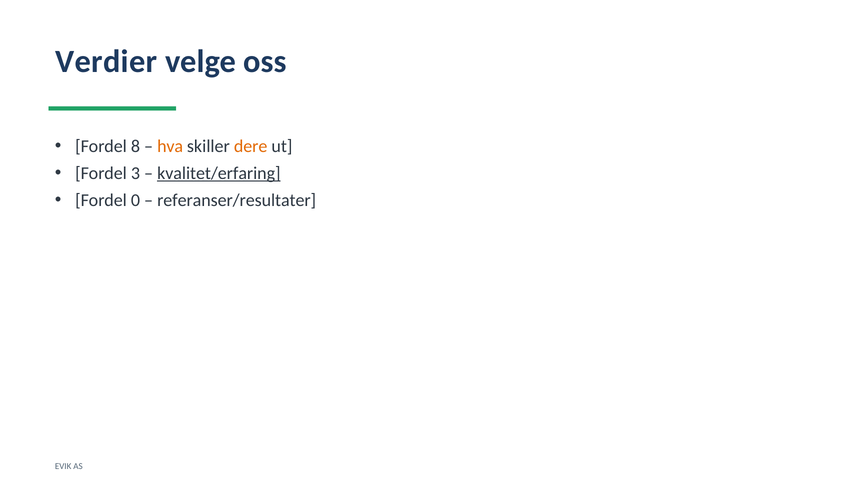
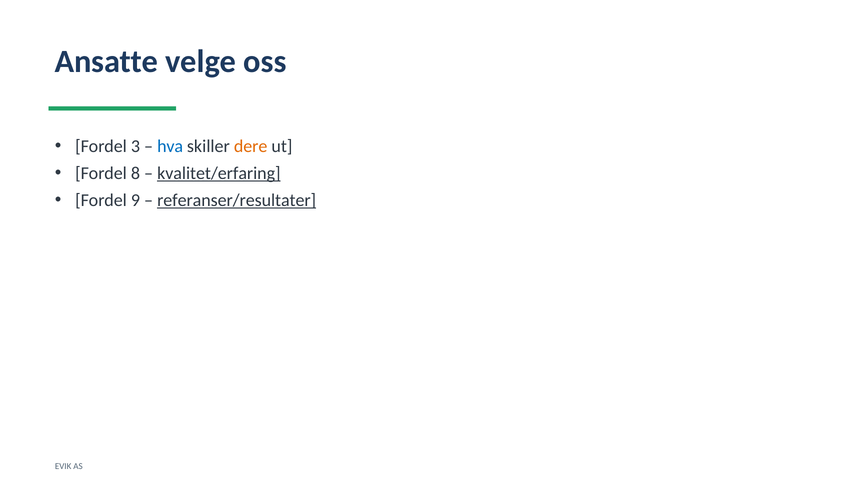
Verdier: Verdier -> Ansatte
8: 8 -> 3
hva colour: orange -> blue
3: 3 -> 8
0: 0 -> 9
referanser/resultater underline: none -> present
